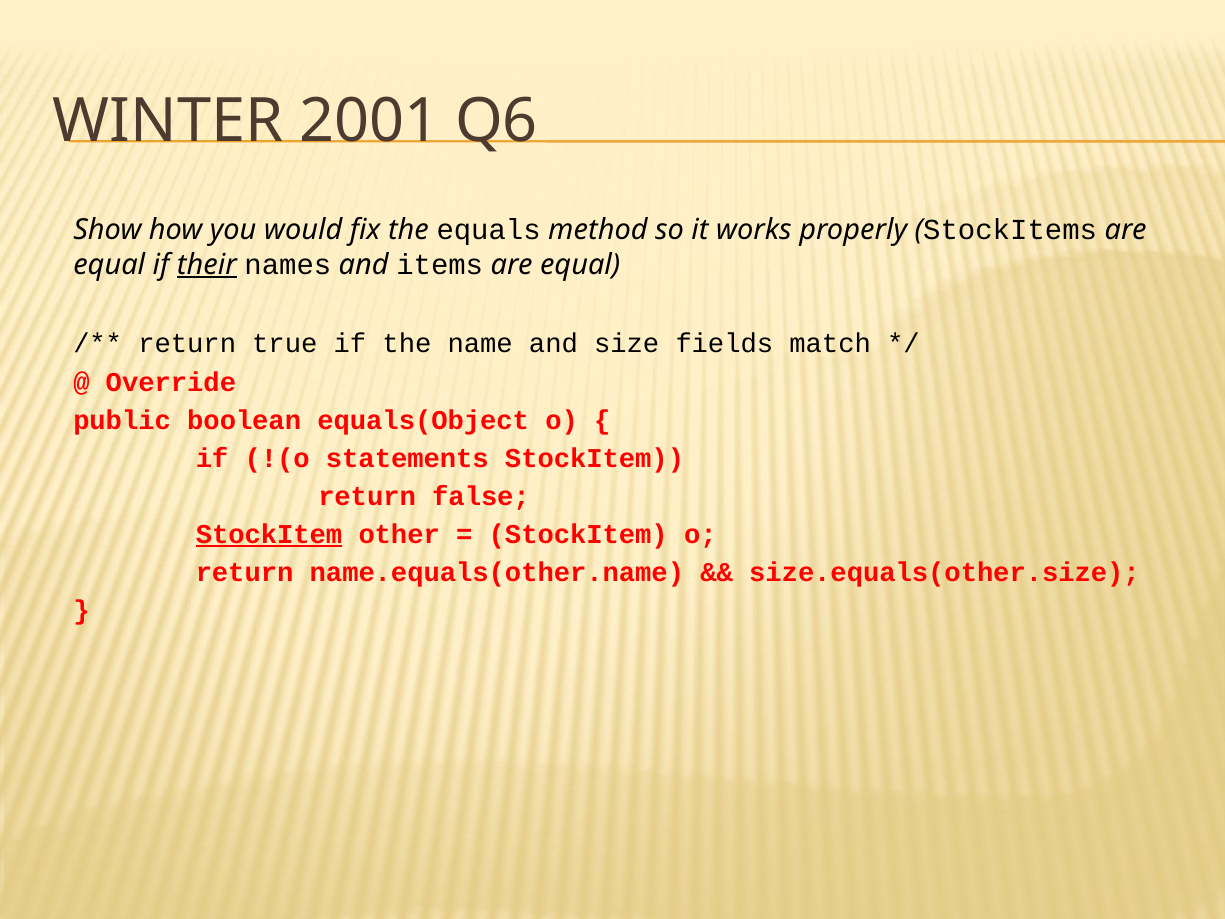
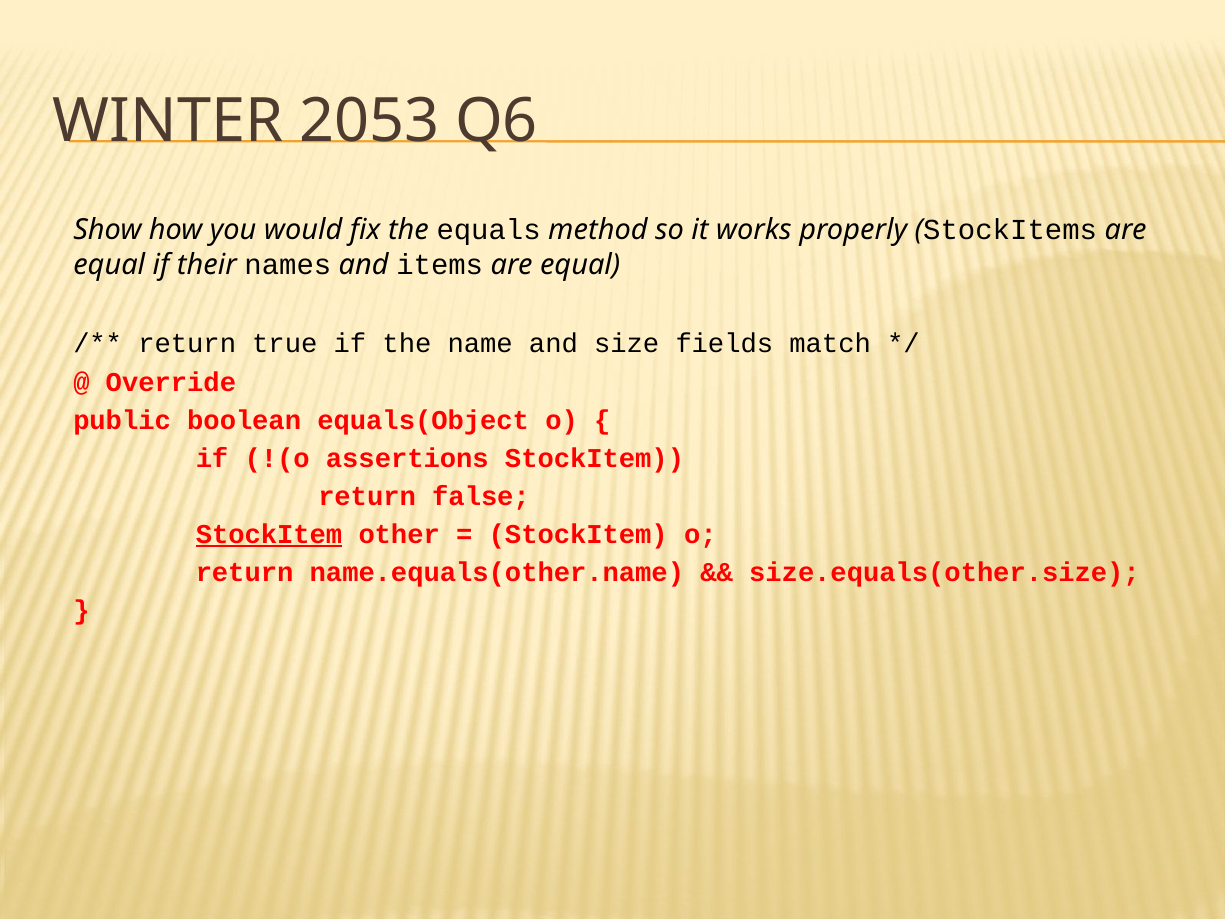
2001: 2001 -> 2053
their underline: present -> none
statements: statements -> assertions
